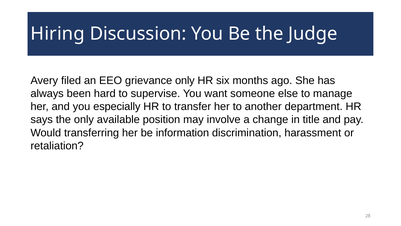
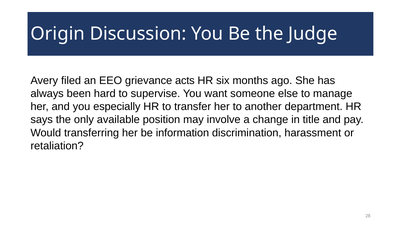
Hiring: Hiring -> Origin
grievance only: only -> acts
